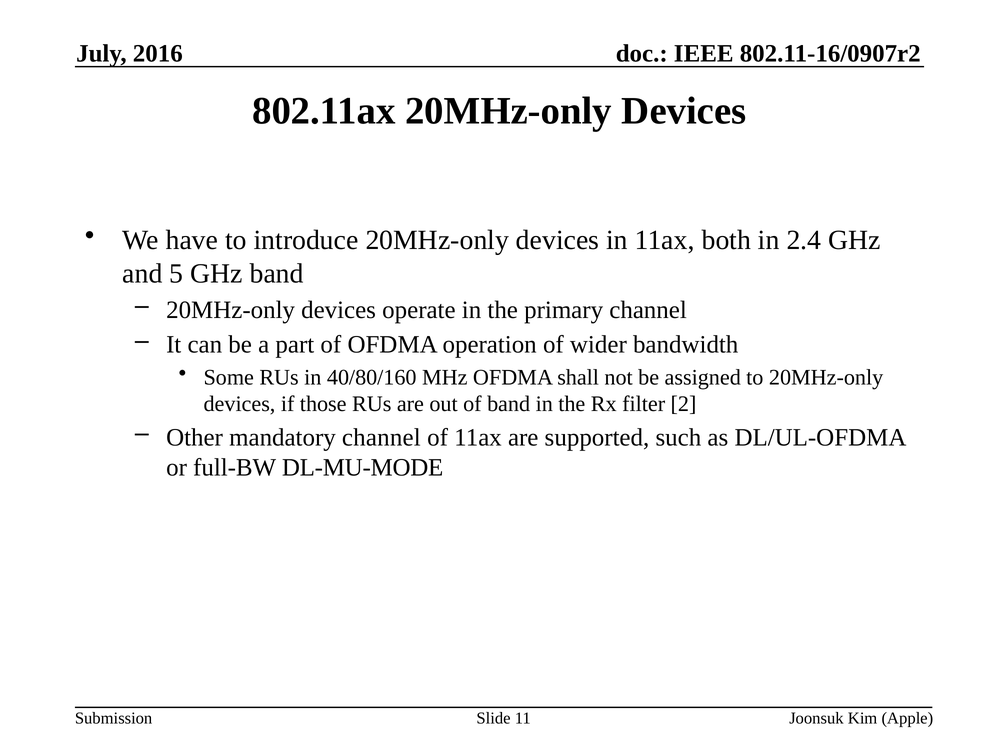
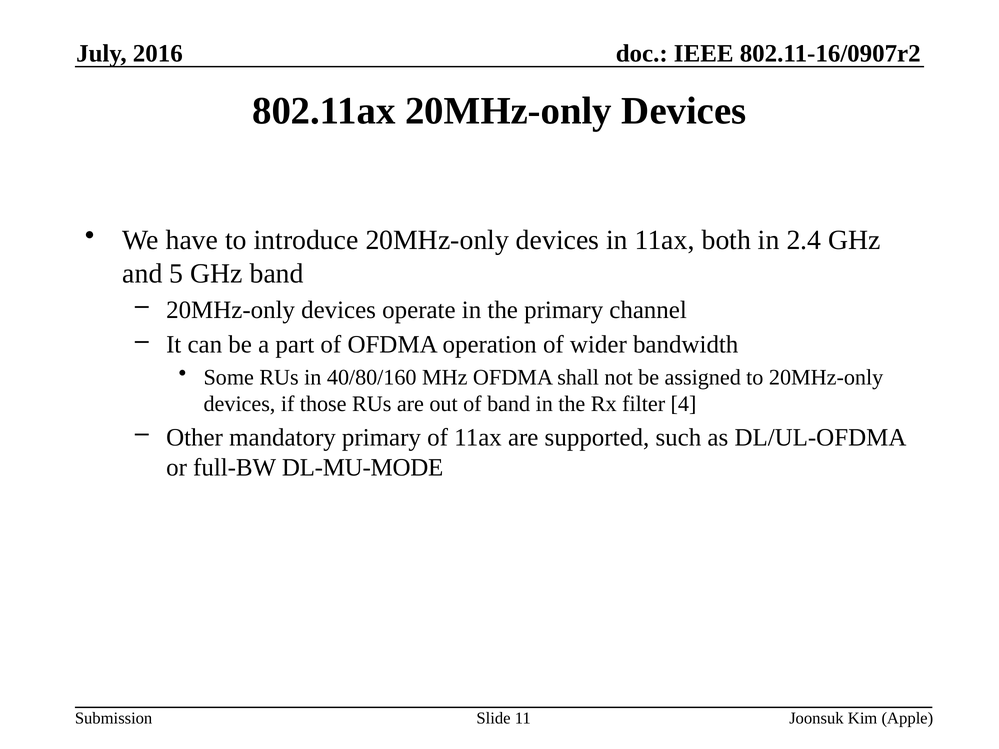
2: 2 -> 4
mandatory channel: channel -> primary
